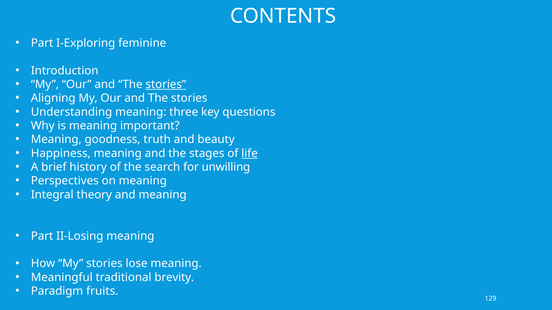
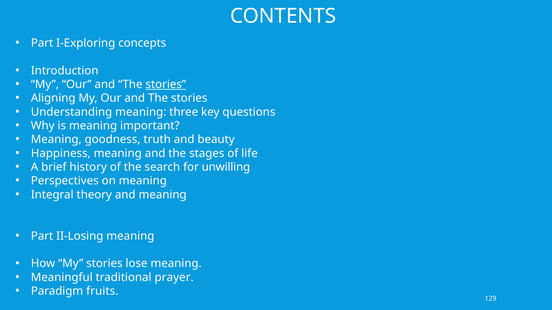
feminine: feminine -> concepts
life underline: present -> none
brevity: brevity -> prayer
